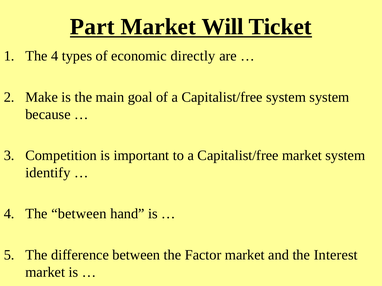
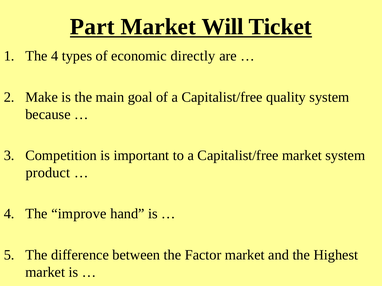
Capitalist/free system: system -> quality
identify: identify -> product
The between: between -> improve
Interest: Interest -> Highest
